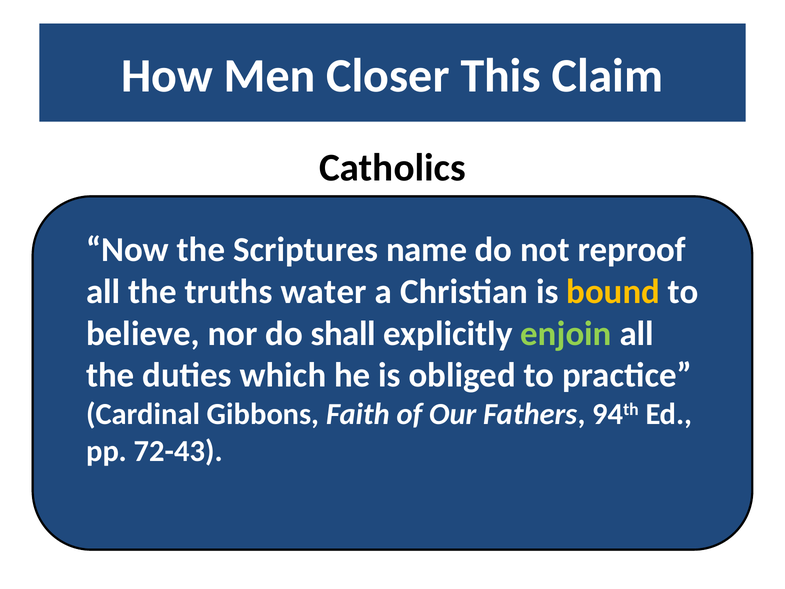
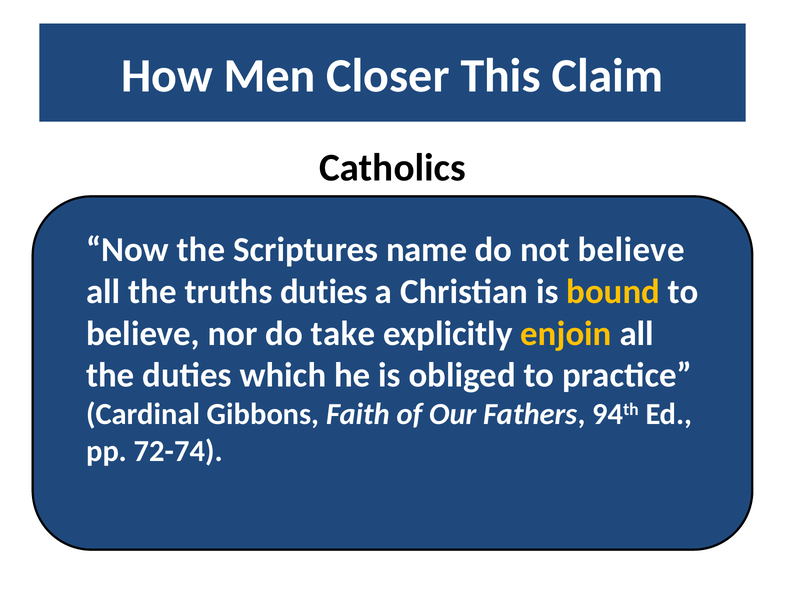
not reproof: reproof -> believe
water at (324, 292): water -> duties
shall: shall -> take
enjoin colour: light green -> yellow
72-43: 72-43 -> 72-74
